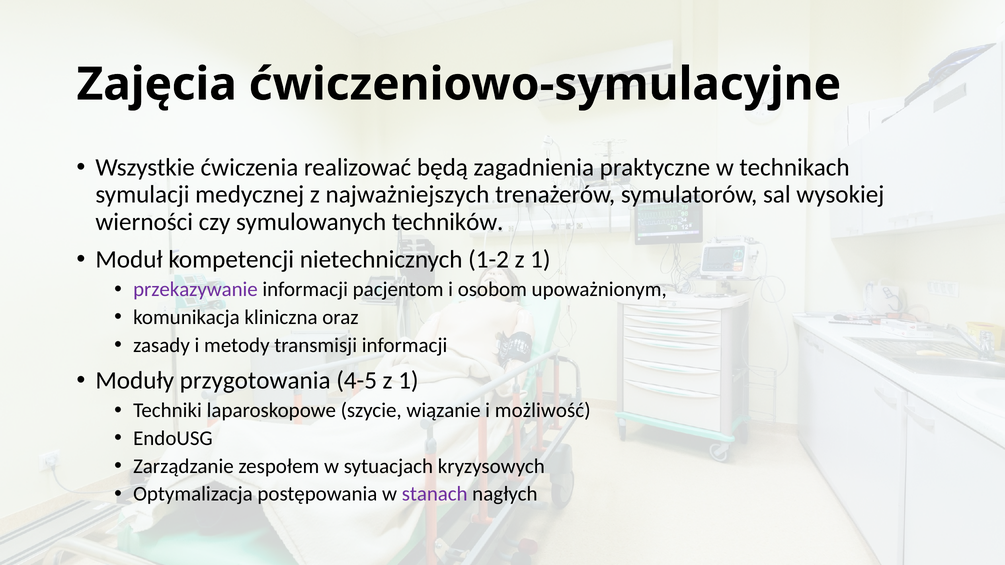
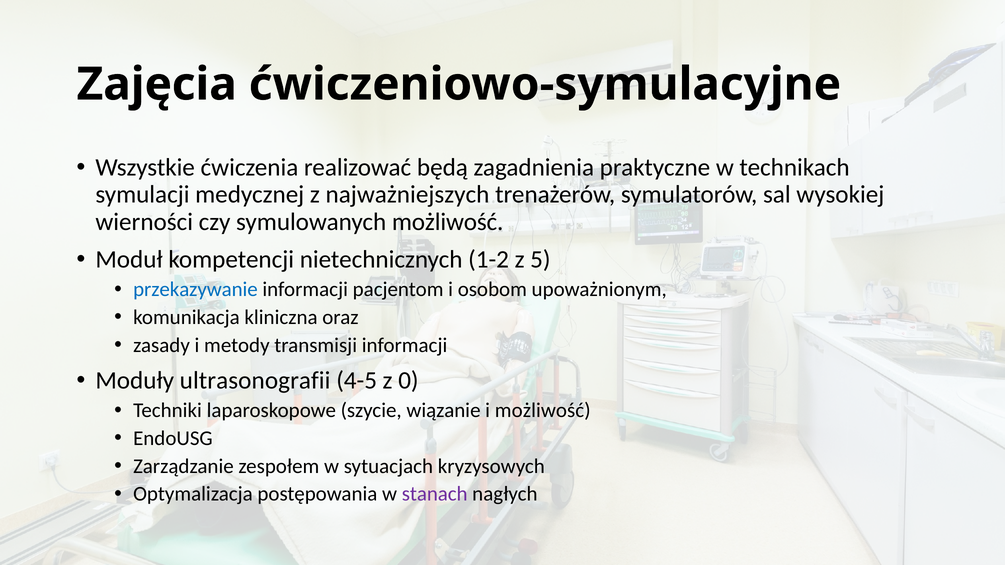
symulowanych techników: techników -> możliwość
1-2 z 1: 1 -> 5
przekazywanie colour: purple -> blue
przygotowania: przygotowania -> ultrasonografii
4-5 z 1: 1 -> 0
